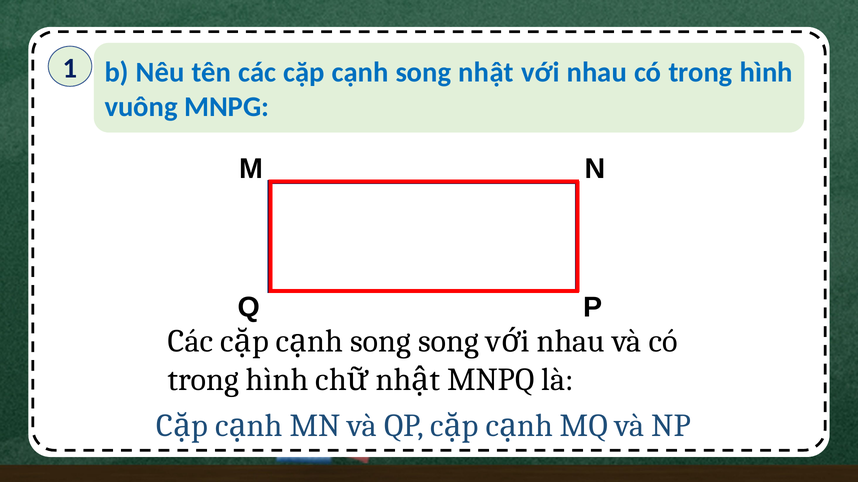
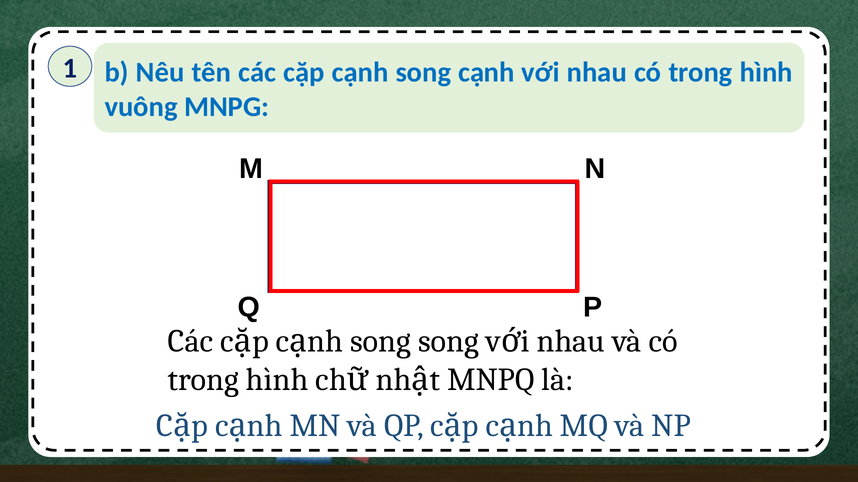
song nhật: nhật -> cạnh
